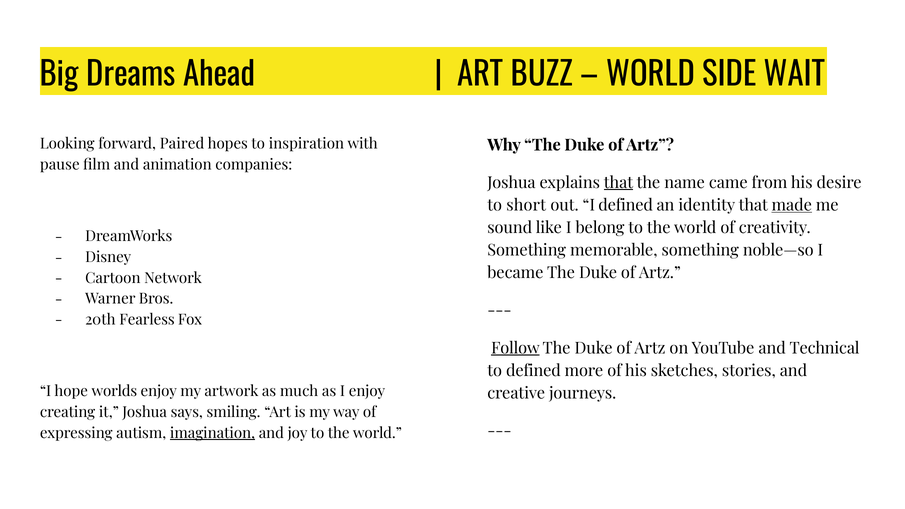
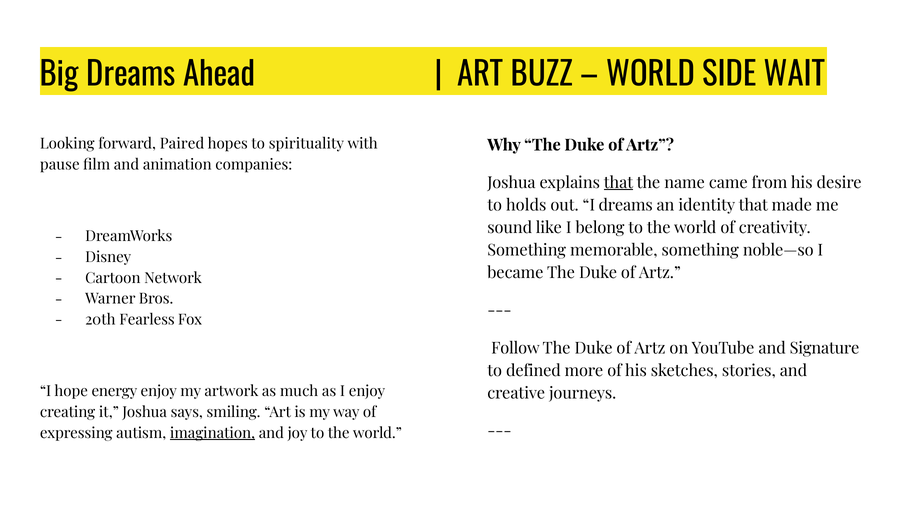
inspiration: inspiration -> spirituality
short: short -> holds
I defined: defined -> dreams
made underline: present -> none
Follow underline: present -> none
Technical: Technical -> Signature
worlds: worlds -> energy
